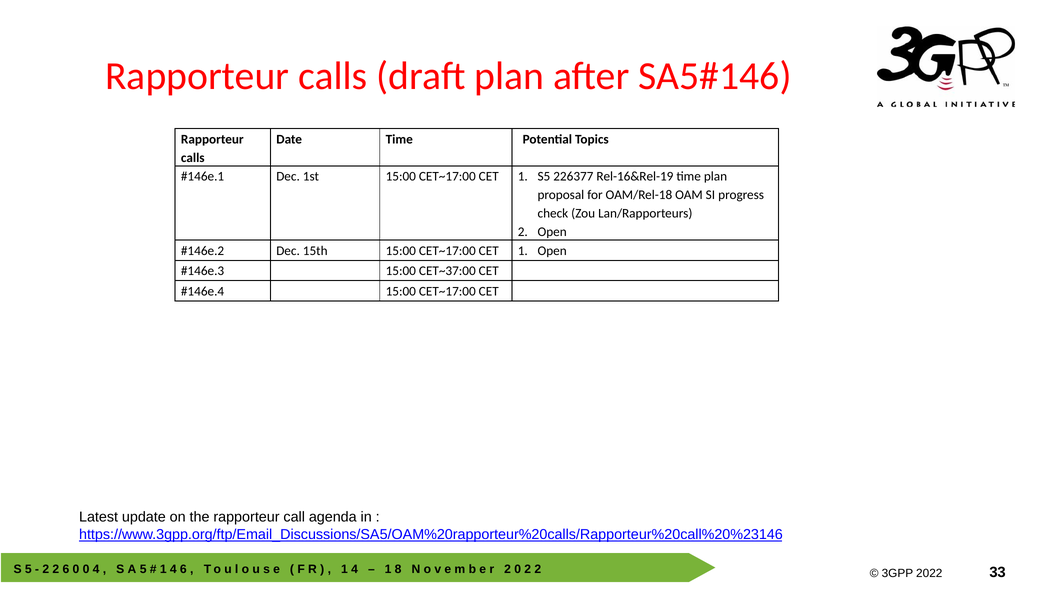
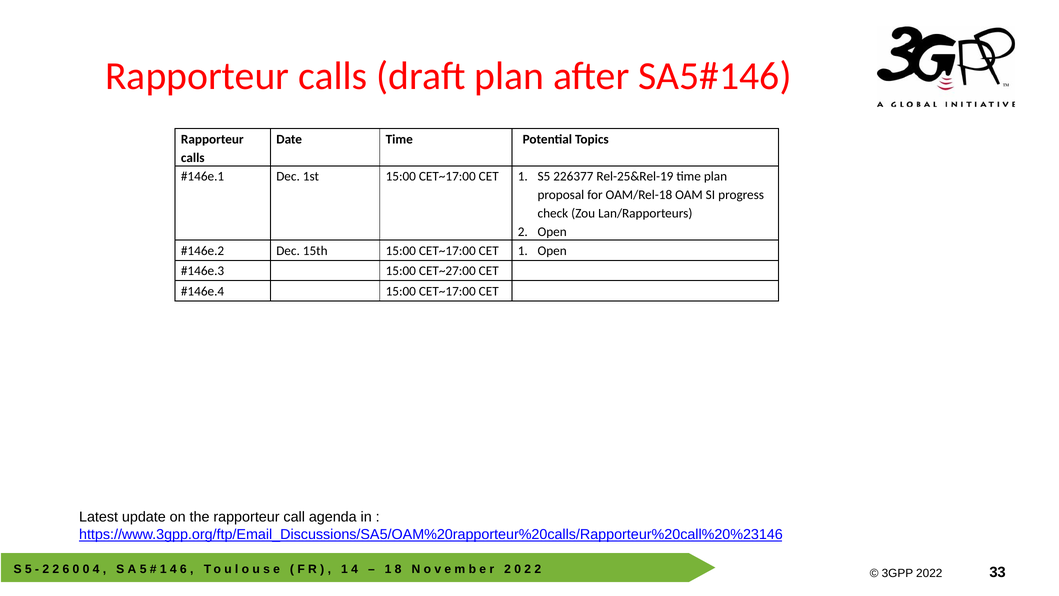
Rel-16&Rel-19: Rel-16&Rel-19 -> Rel-25&Rel-19
CET~37:00: CET~37:00 -> CET~27:00
